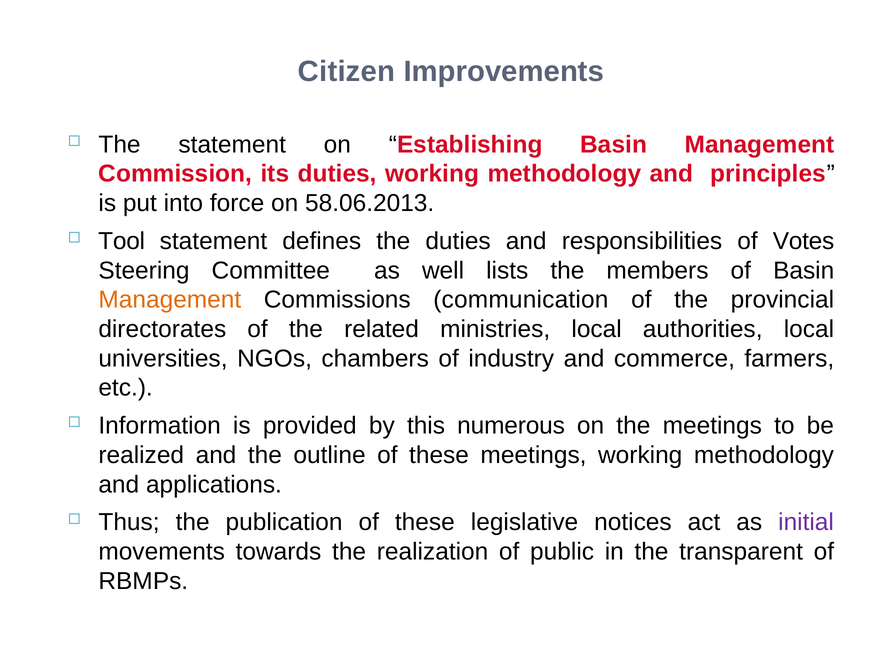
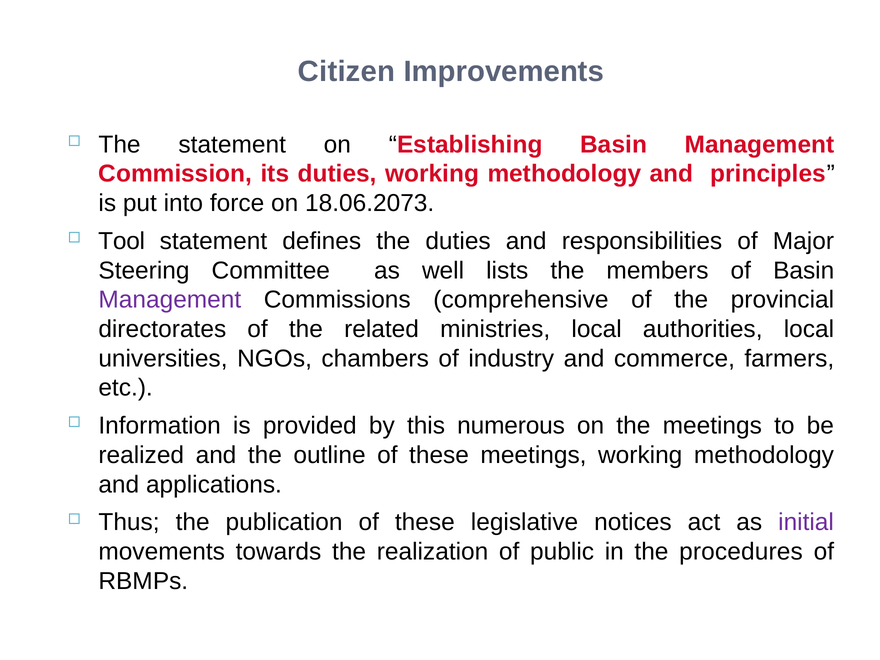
58.06.2013: 58.06.2013 -> 18.06.2073
Votes: Votes -> Major
Management at (170, 300) colour: orange -> purple
communication: communication -> comprehensive
transparent: transparent -> procedures
